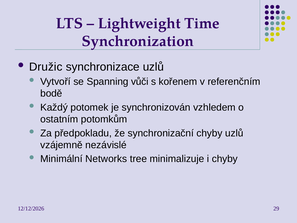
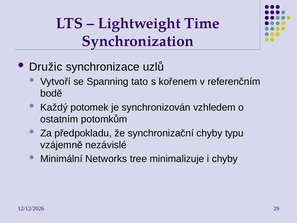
vůči: vůči -> tato
chyby uzlů: uzlů -> typu
